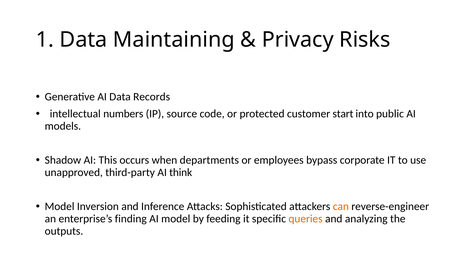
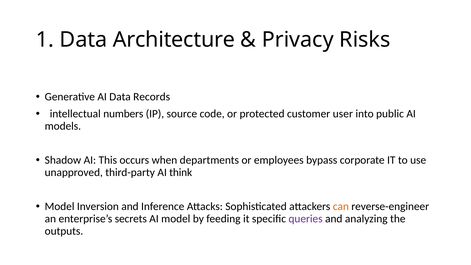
Maintaining: Maintaining -> Architecture
start: start -> user
finding: finding -> secrets
queries colour: orange -> purple
